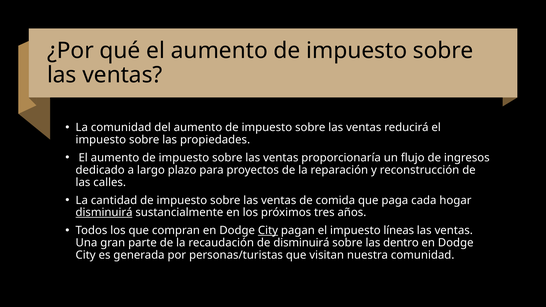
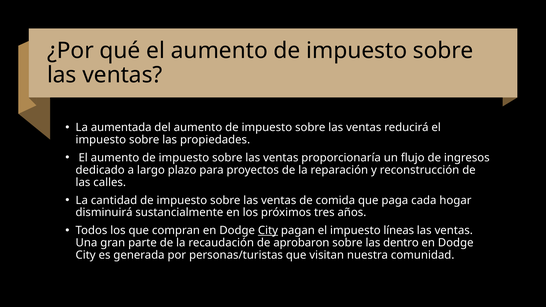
La comunidad: comunidad -> aumentada
disminuirá at (104, 213) underline: present -> none
de disminuirá: disminuirá -> aprobaron
